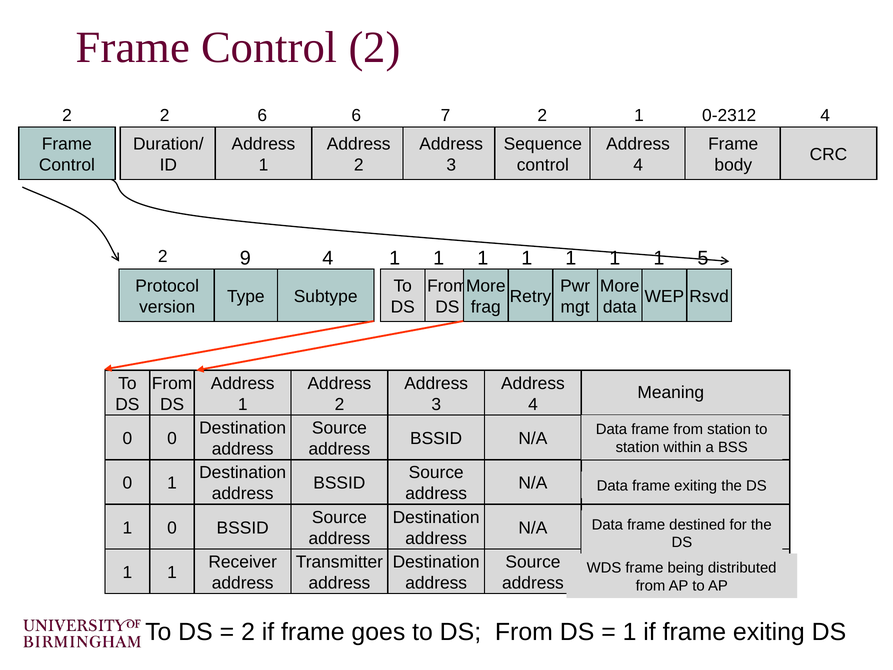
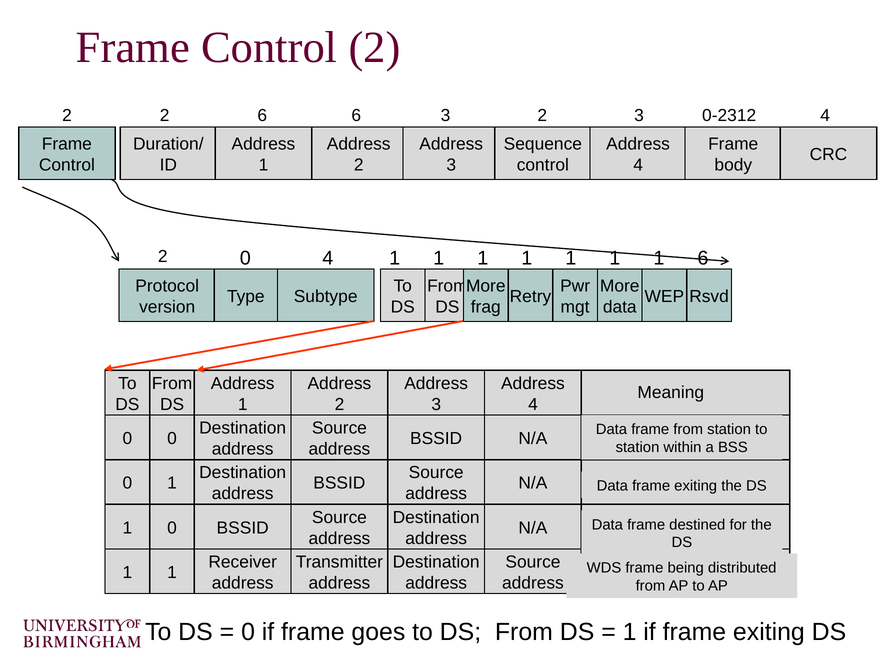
6 7: 7 -> 3
2 1: 1 -> 3
2 9: 9 -> 0
1 5: 5 -> 6
2 at (248, 632): 2 -> 0
